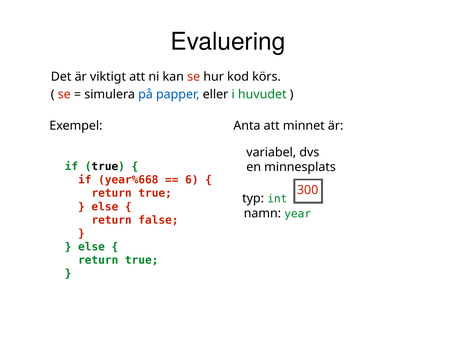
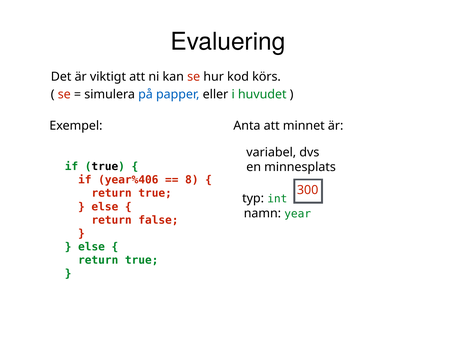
year%668: year%668 -> year%406
6: 6 -> 8
